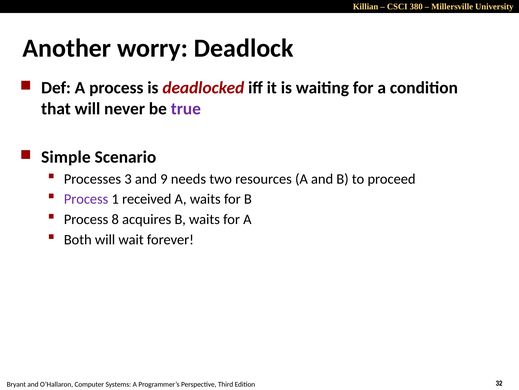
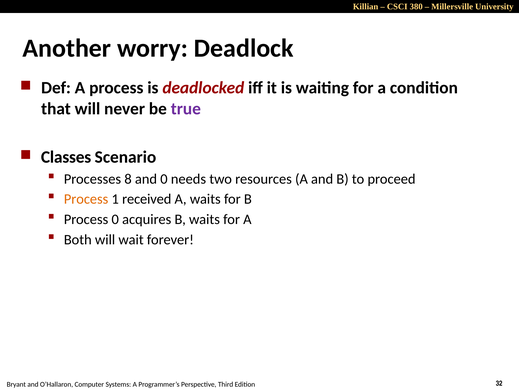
Simple: Simple -> Classes
3: 3 -> 8
and 9: 9 -> 0
Process at (86, 199) colour: purple -> orange
Process 8: 8 -> 0
